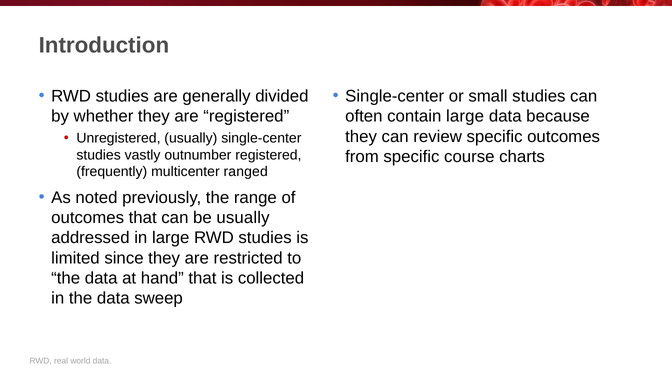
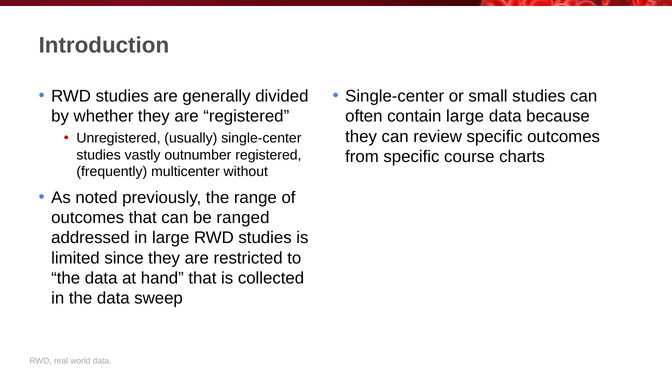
ranged: ranged -> without
be usually: usually -> ranged
